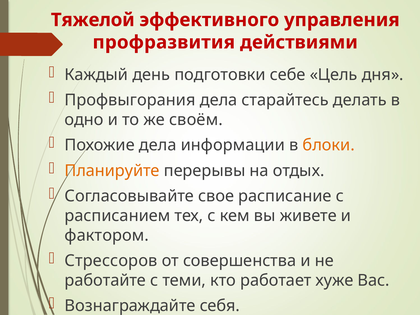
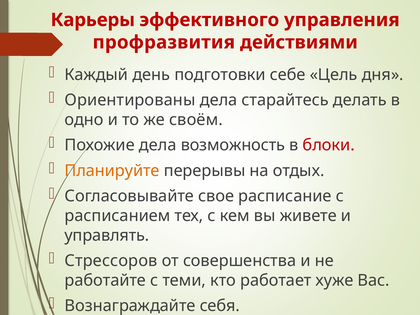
Тяжелой: Тяжелой -> Карьеры
Профвыгорания: Профвыгорания -> Ориентированы
информации: информации -> возможность
блоки colour: orange -> red
фактором: фактором -> управлять
